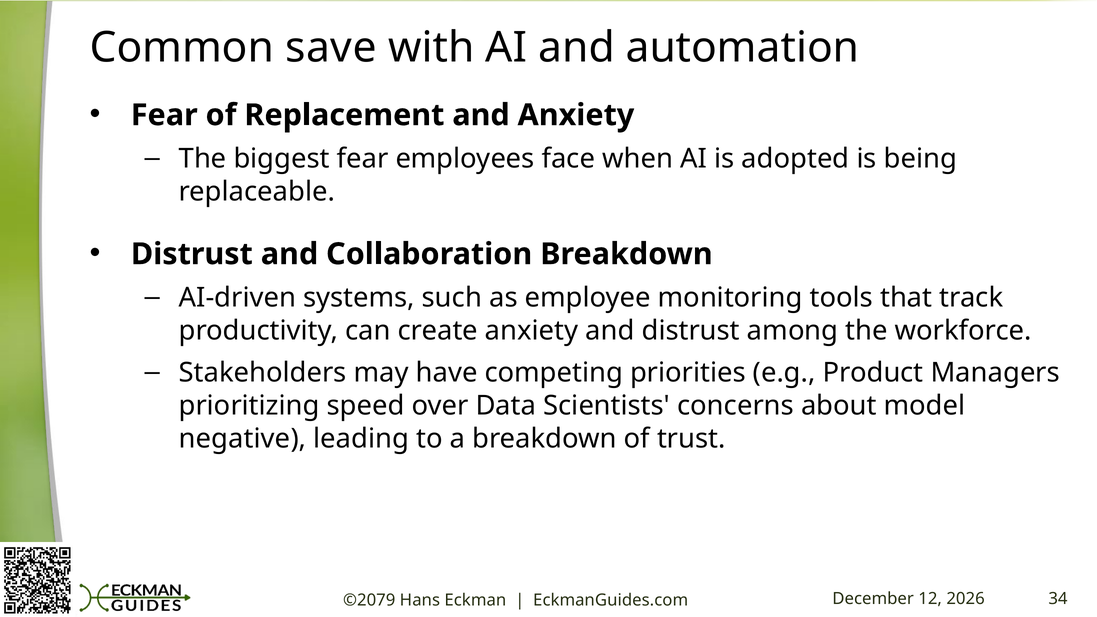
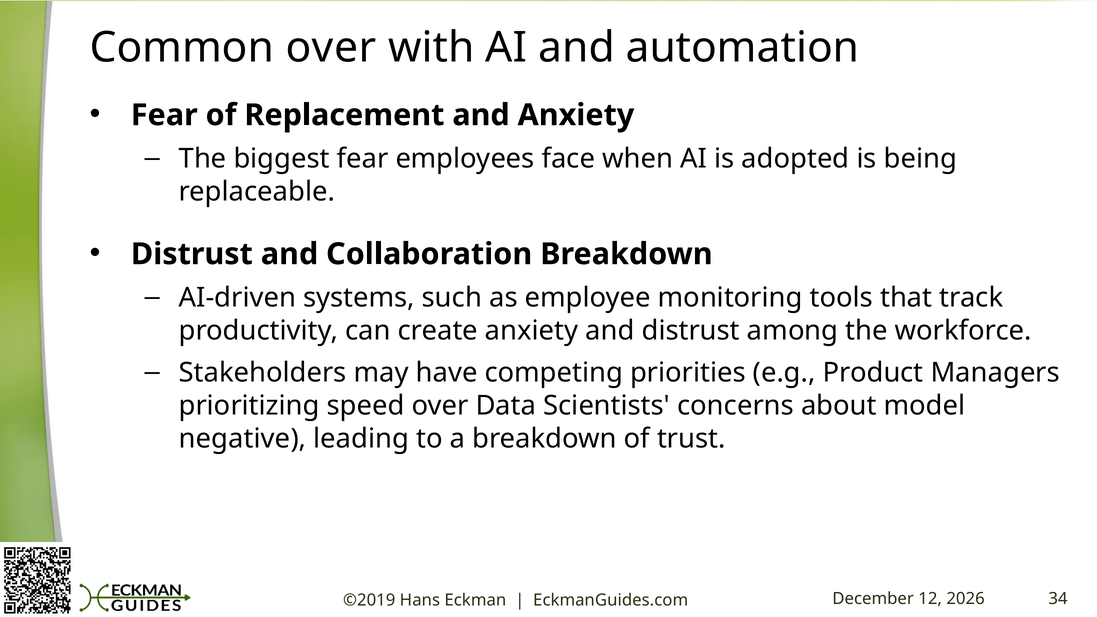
Common save: save -> over
©2079: ©2079 -> ©2019
